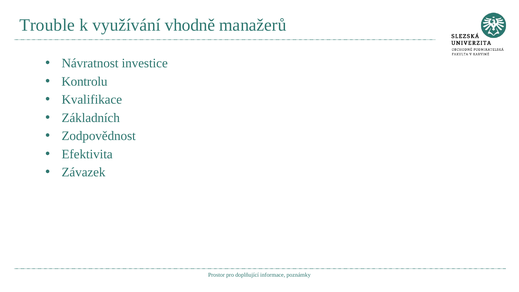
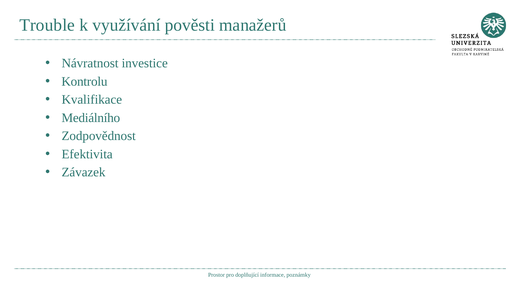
vhodně: vhodně -> pověsti
Základních: Základních -> Mediálního
